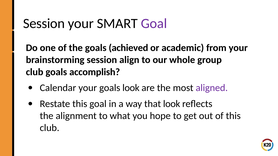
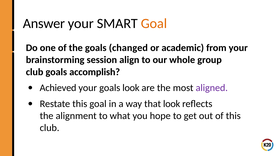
Session at (44, 23): Session -> Answer
Goal at (154, 23) colour: purple -> orange
achieved: achieved -> changed
Calendar: Calendar -> Achieved
